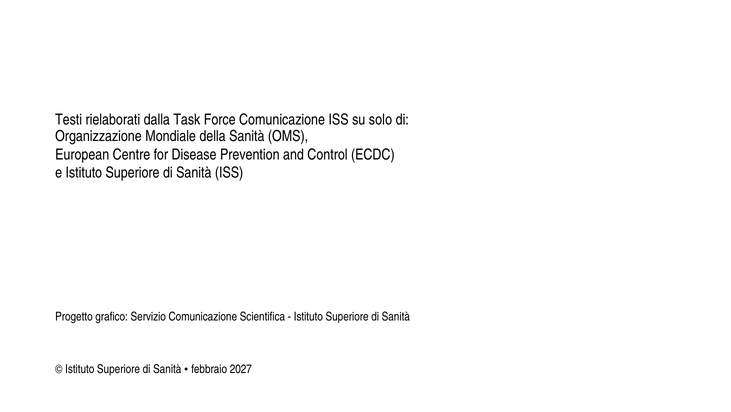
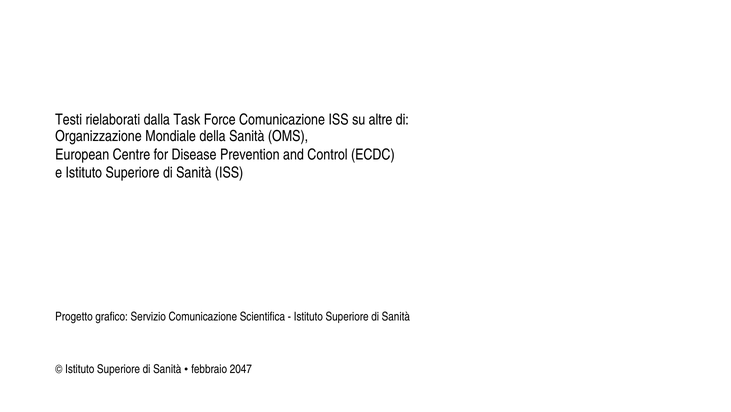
solo: solo -> altre
2027: 2027 -> 2047
